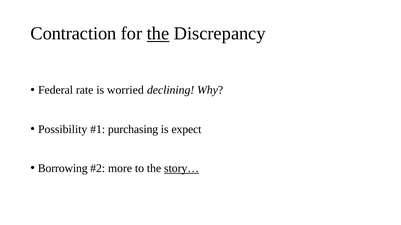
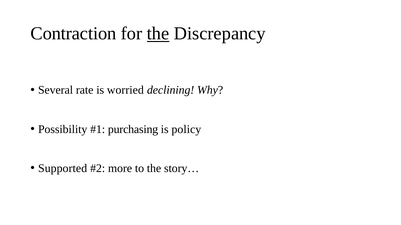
Federal: Federal -> Several
expect: expect -> policy
Borrowing: Borrowing -> Supported
story… underline: present -> none
